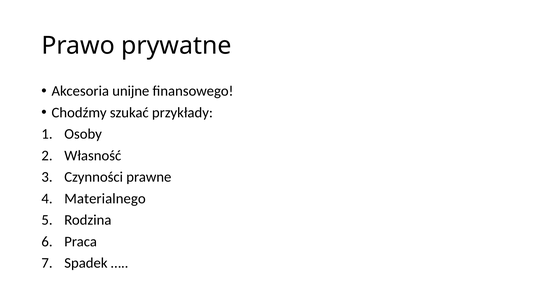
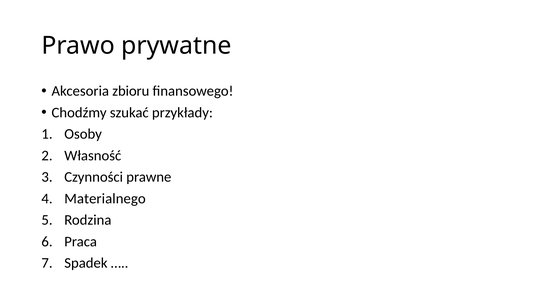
unijne: unijne -> zbioru
